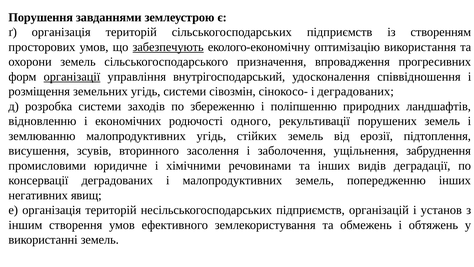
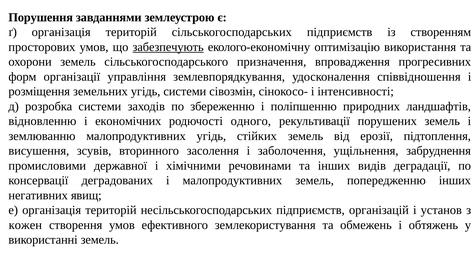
організації underline: present -> none
внутрігосподарський: внутрігосподарський -> землевпорядкування
і деградованих: деградованих -> інтенсивності
юридичне: юридичне -> державної
іншим: іншим -> кожен
